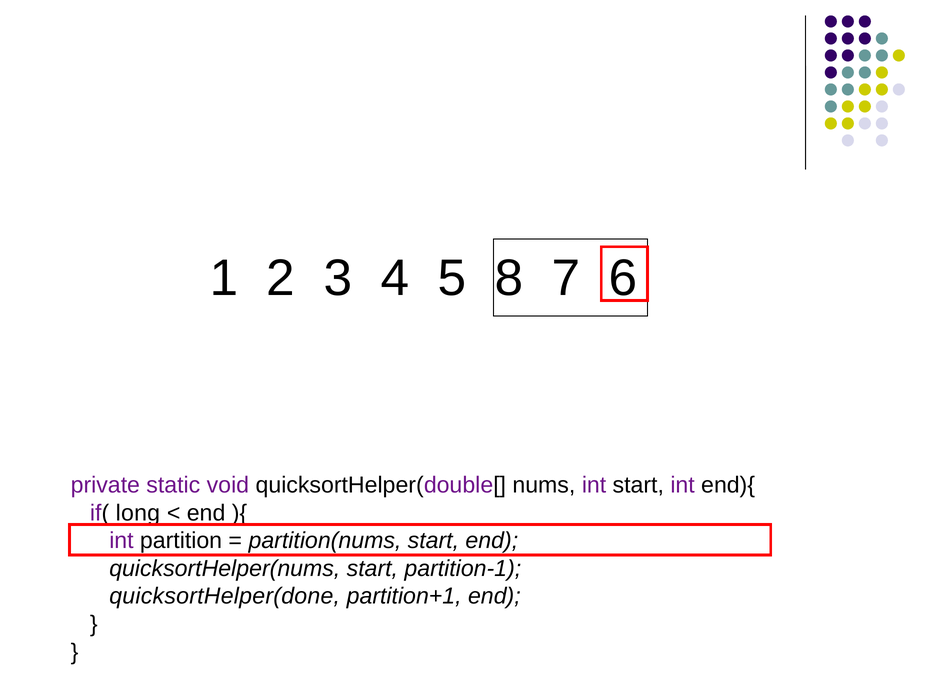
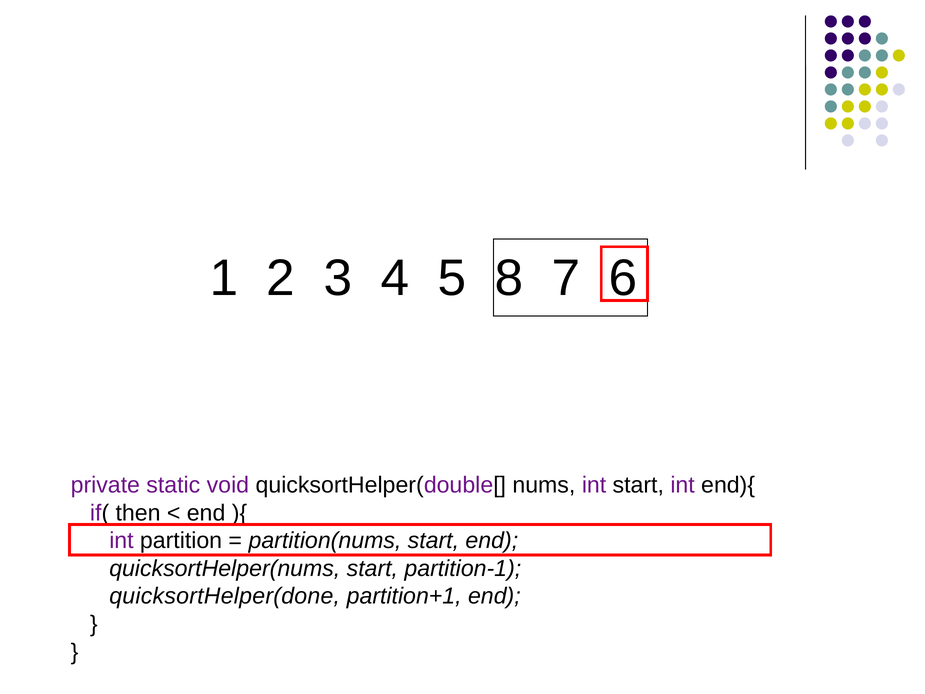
long: long -> then
